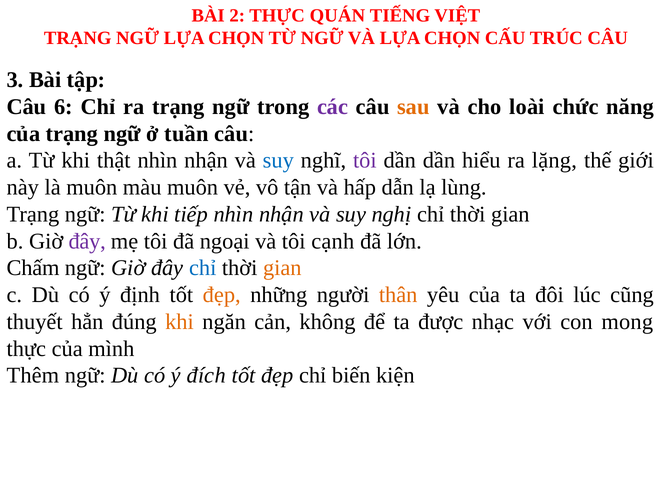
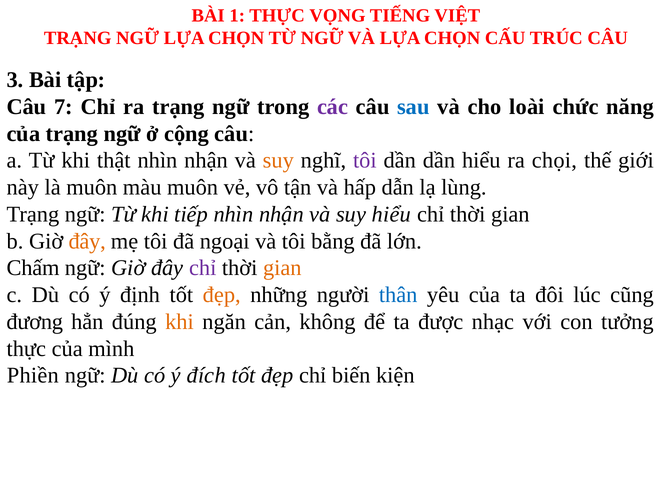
2: 2 -> 1
QUÁN: QUÁN -> VỌNG
6: 6 -> 7
sau colour: orange -> blue
tuần: tuần -> cộng
suy at (278, 161) colour: blue -> orange
lặng: lặng -> chọi
suy nghị: nghị -> hiểu
đây at (87, 241) colour: purple -> orange
cạnh: cạnh -> bằng
chỉ at (203, 268) colour: blue -> purple
thân colour: orange -> blue
thuyết: thuyết -> đương
mong: mong -> tưởng
Thêm: Thêm -> Phiền
